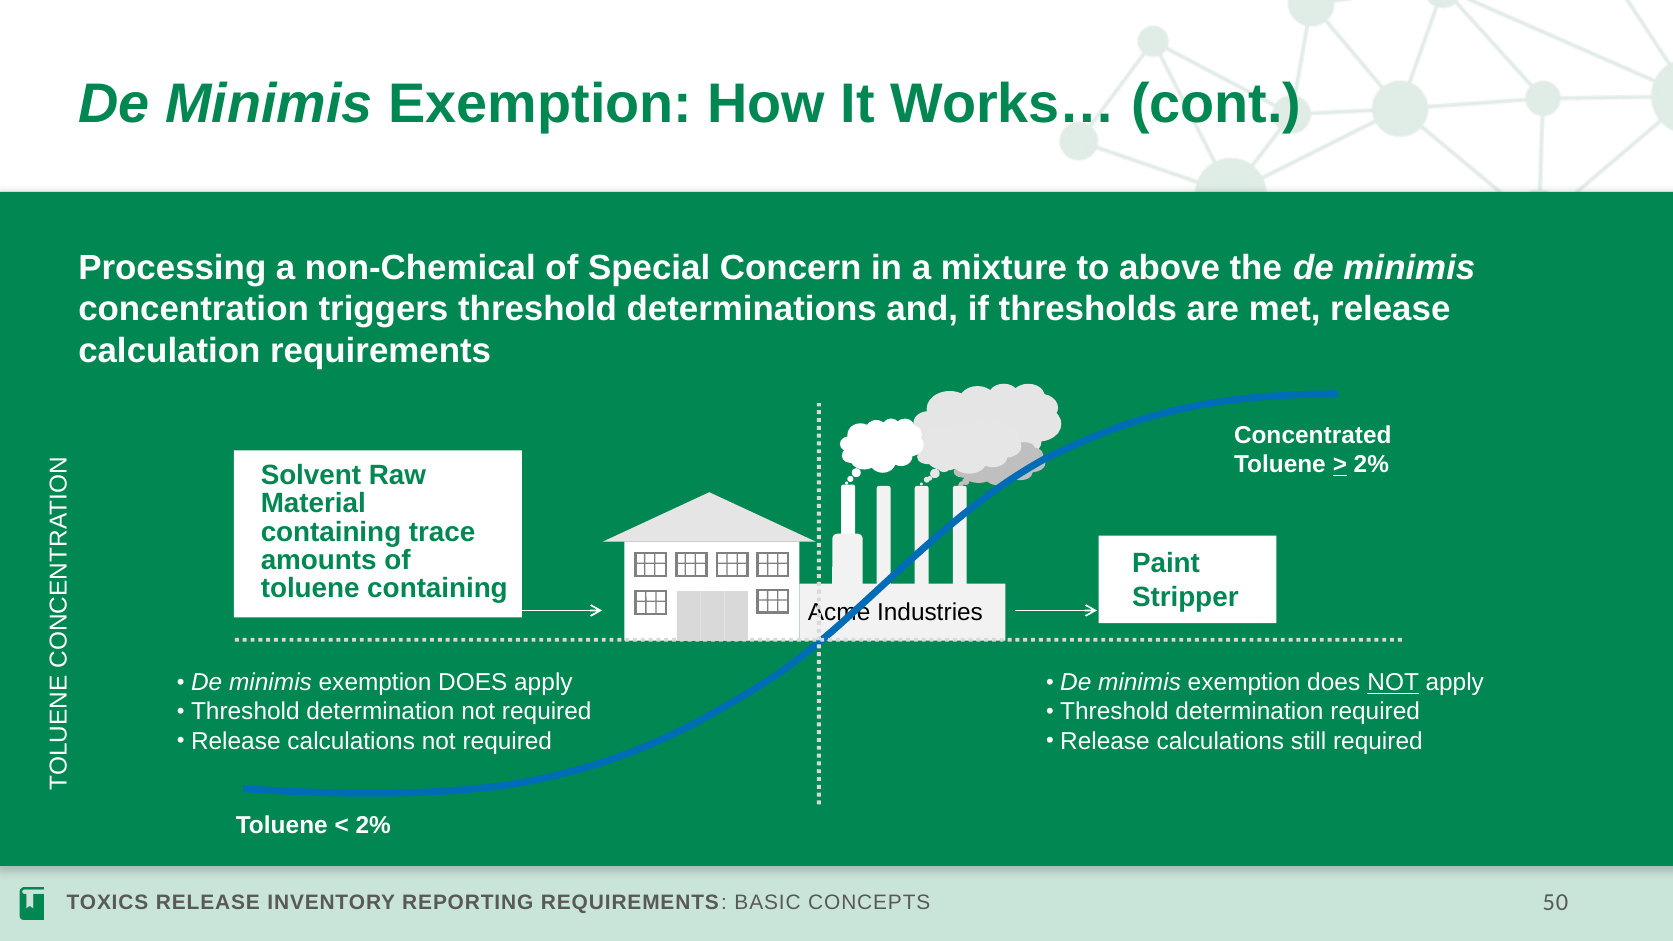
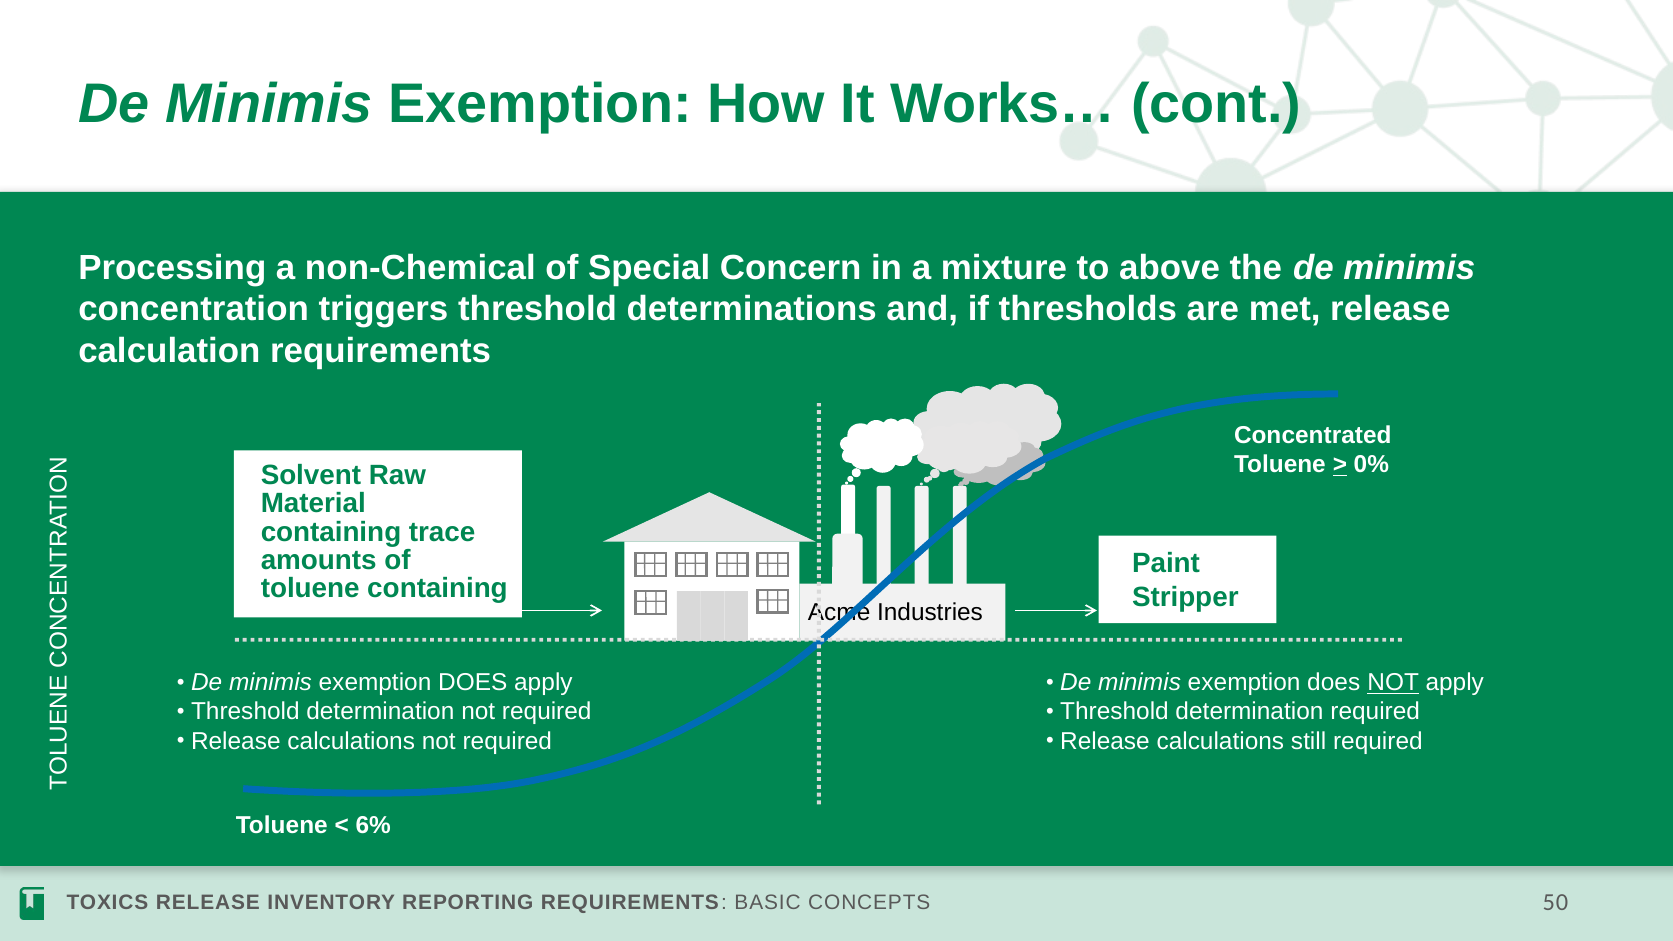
2% at (1371, 465): 2% -> 0%
2% at (373, 825): 2% -> 6%
